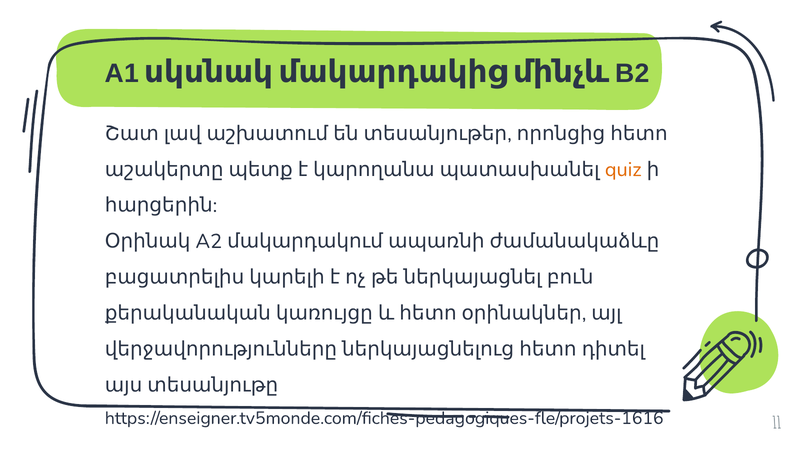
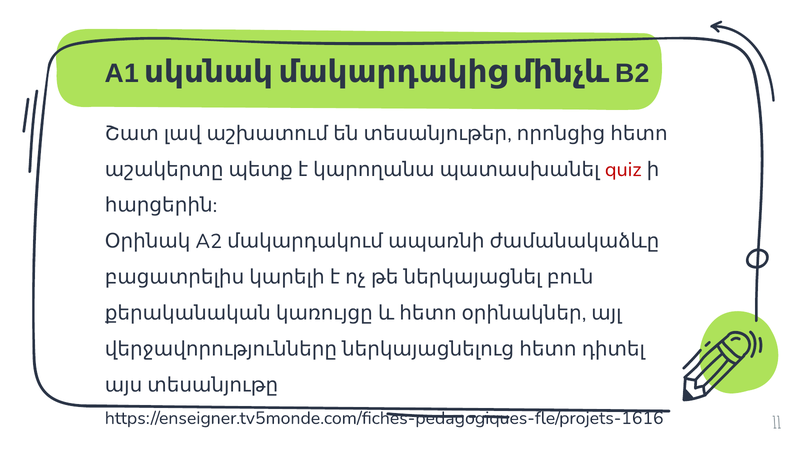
quiz colour: orange -> red
